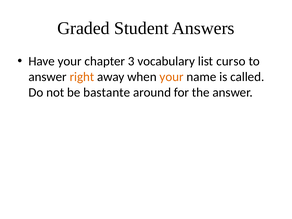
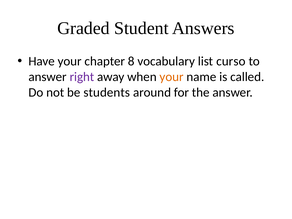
3: 3 -> 8
right colour: orange -> purple
bastante: bastante -> students
